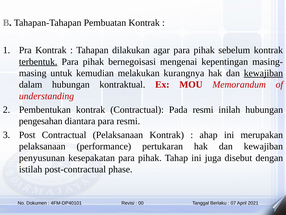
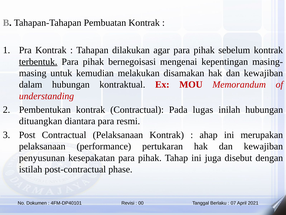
kurangnya: kurangnya -> disamakan
kewajiban at (263, 73) underline: present -> none
Pada resmi: resmi -> lugas
pengesahan: pengesahan -> dituangkan
